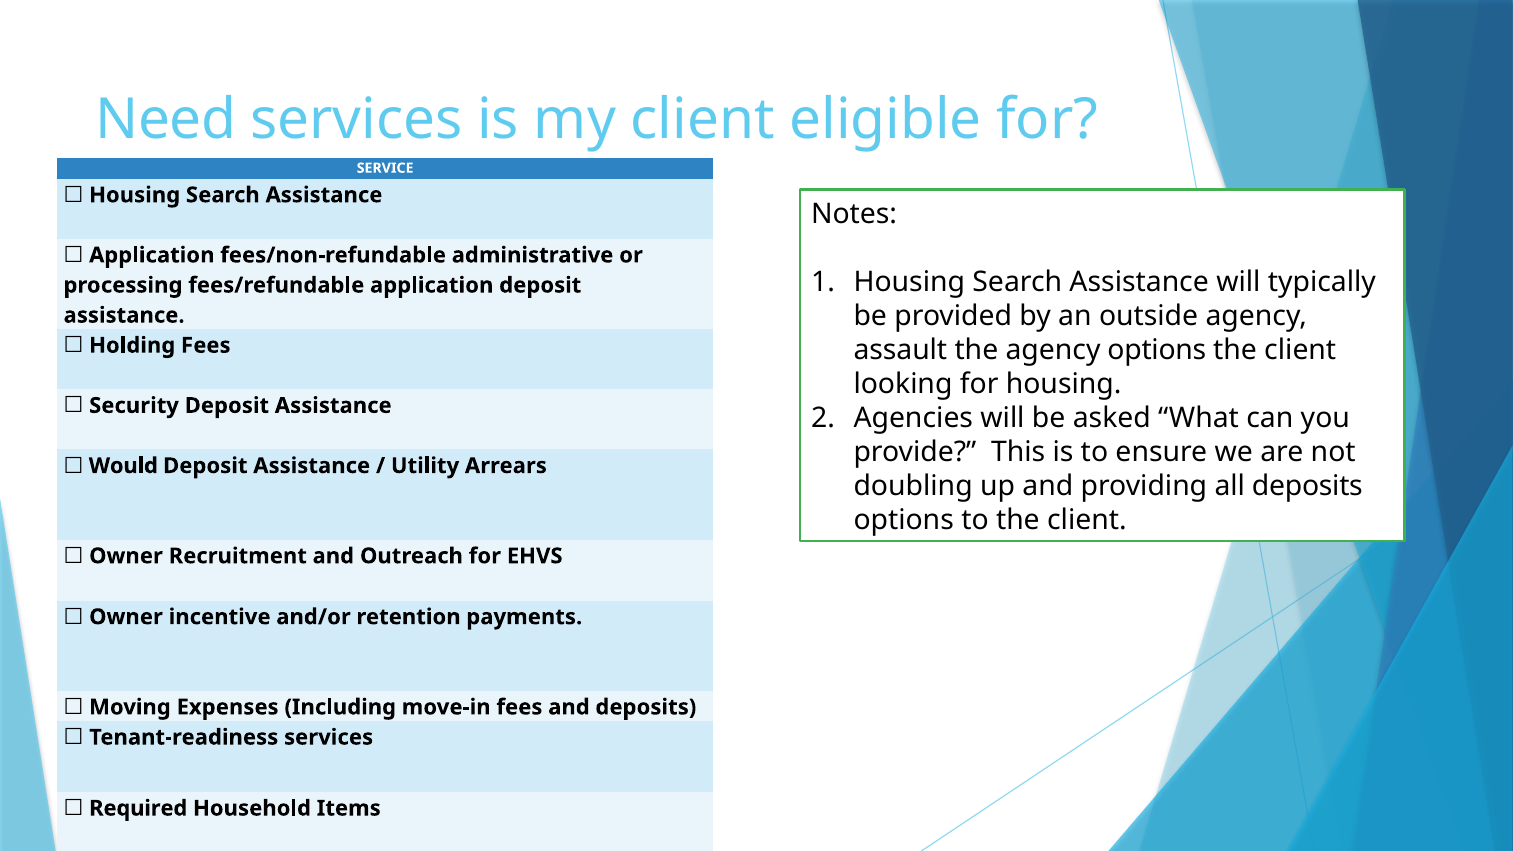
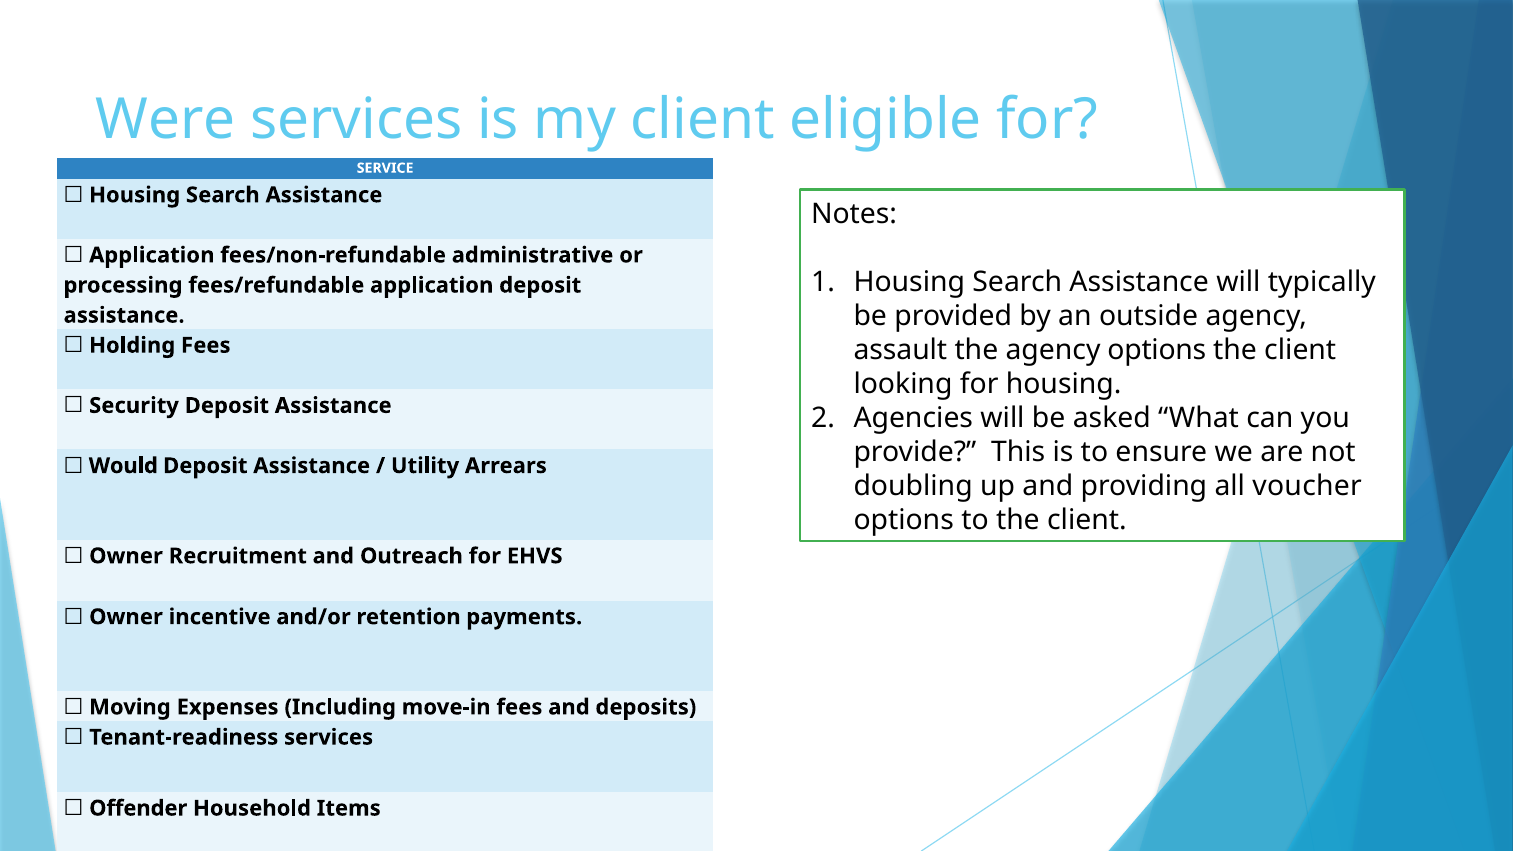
Need: Need -> Were
all deposits: deposits -> voucher
Required at (138, 808): Required -> Offender
